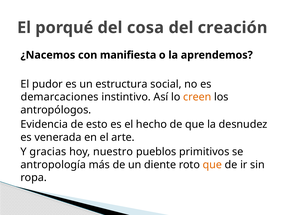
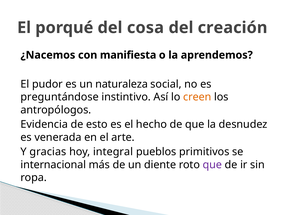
estructura: estructura -> naturaleza
demarcaciones: demarcaciones -> preguntándose
nuestro: nuestro -> integral
antropología: antropología -> internacional
que at (212, 164) colour: orange -> purple
